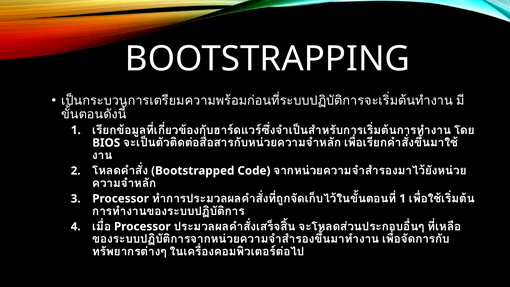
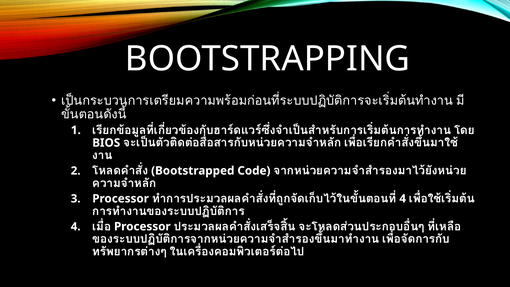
1 at (403, 199): 1 -> 4
